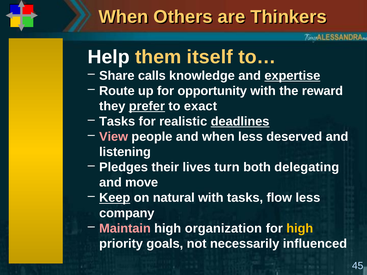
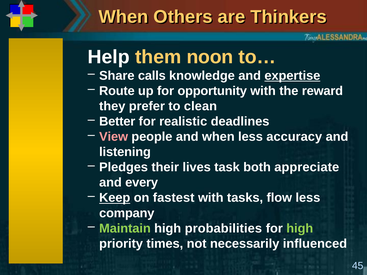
itself: itself -> noon
prefer underline: present -> none
exact: exact -> clean
Tasks at (117, 122): Tasks -> Better
deadlines underline: present -> none
deserved: deserved -> accuracy
turn: turn -> task
delegating: delegating -> appreciate
move: move -> every
natural: natural -> fastest
Maintain colour: pink -> light green
organization: organization -> probabilities
high at (300, 229) colour: yellow -> light green
goals: goals -> times
